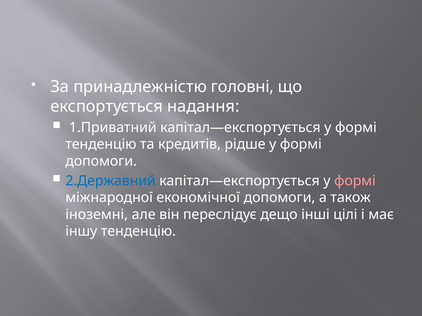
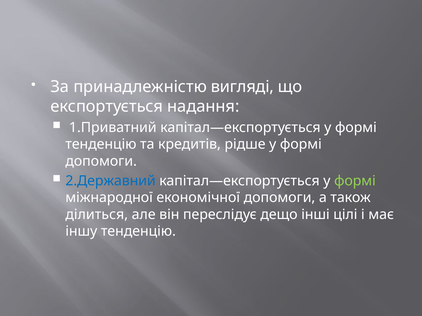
головні: головні -> вигляді
формі at (355, 181) colour: pink -> light green
іноземні: іноземні -> ділиться
